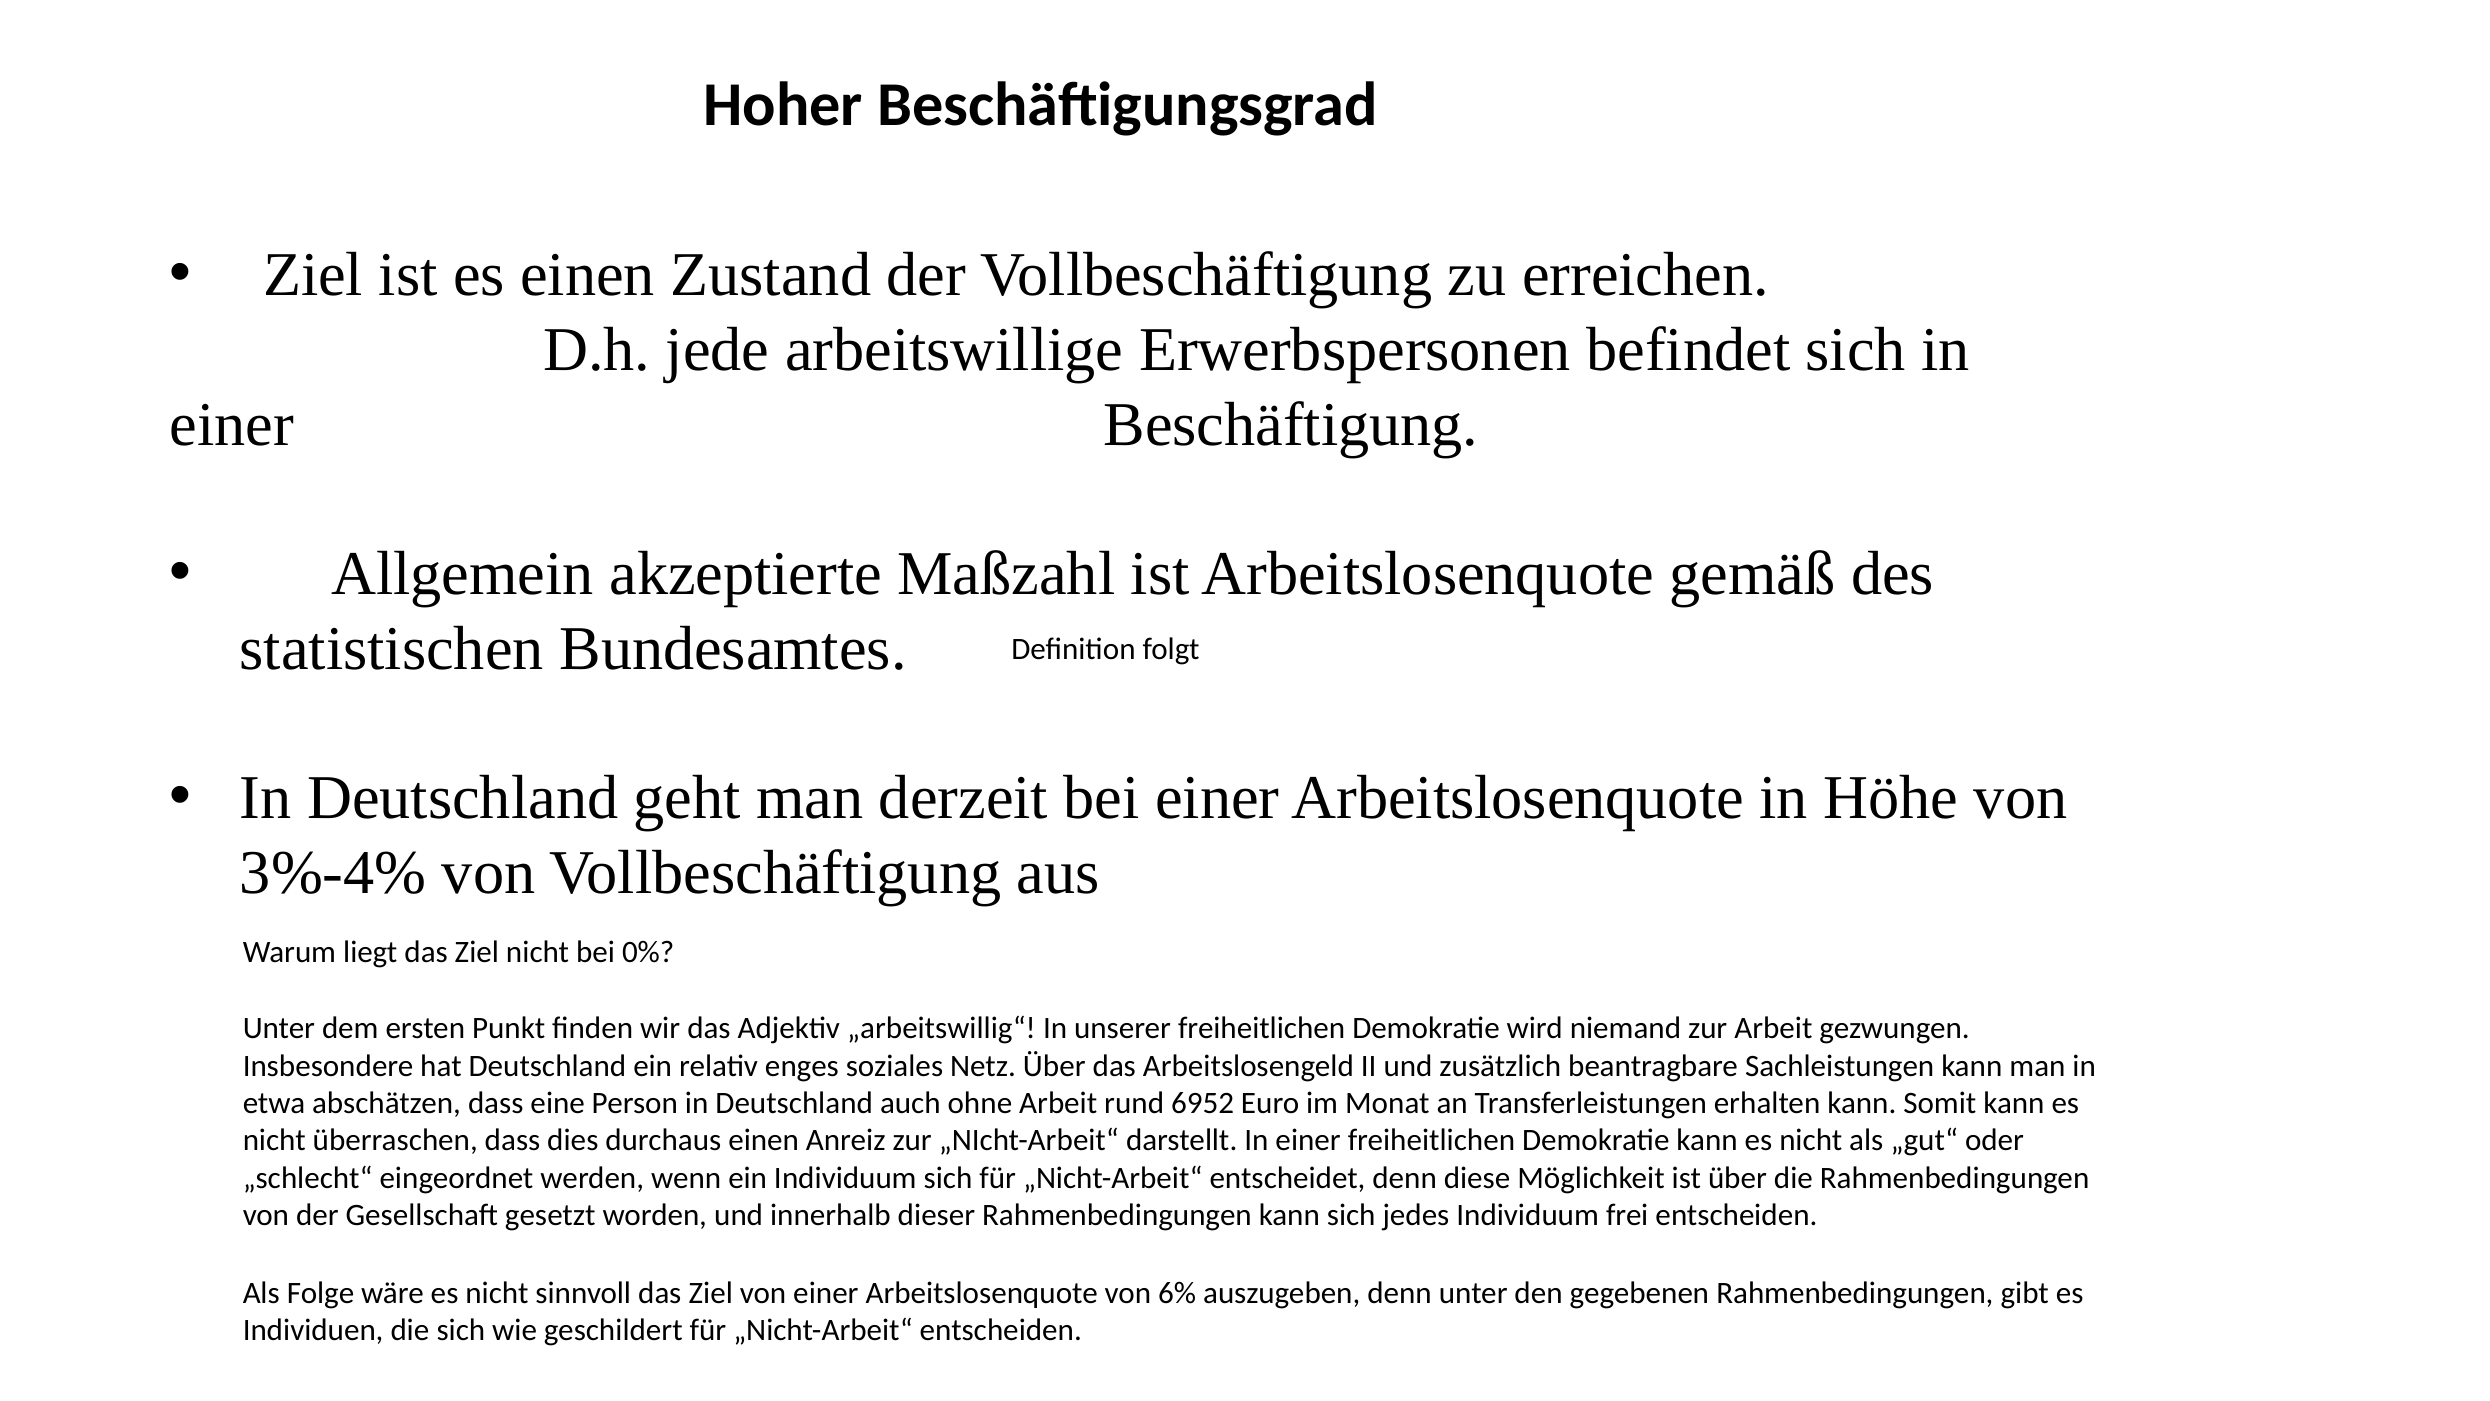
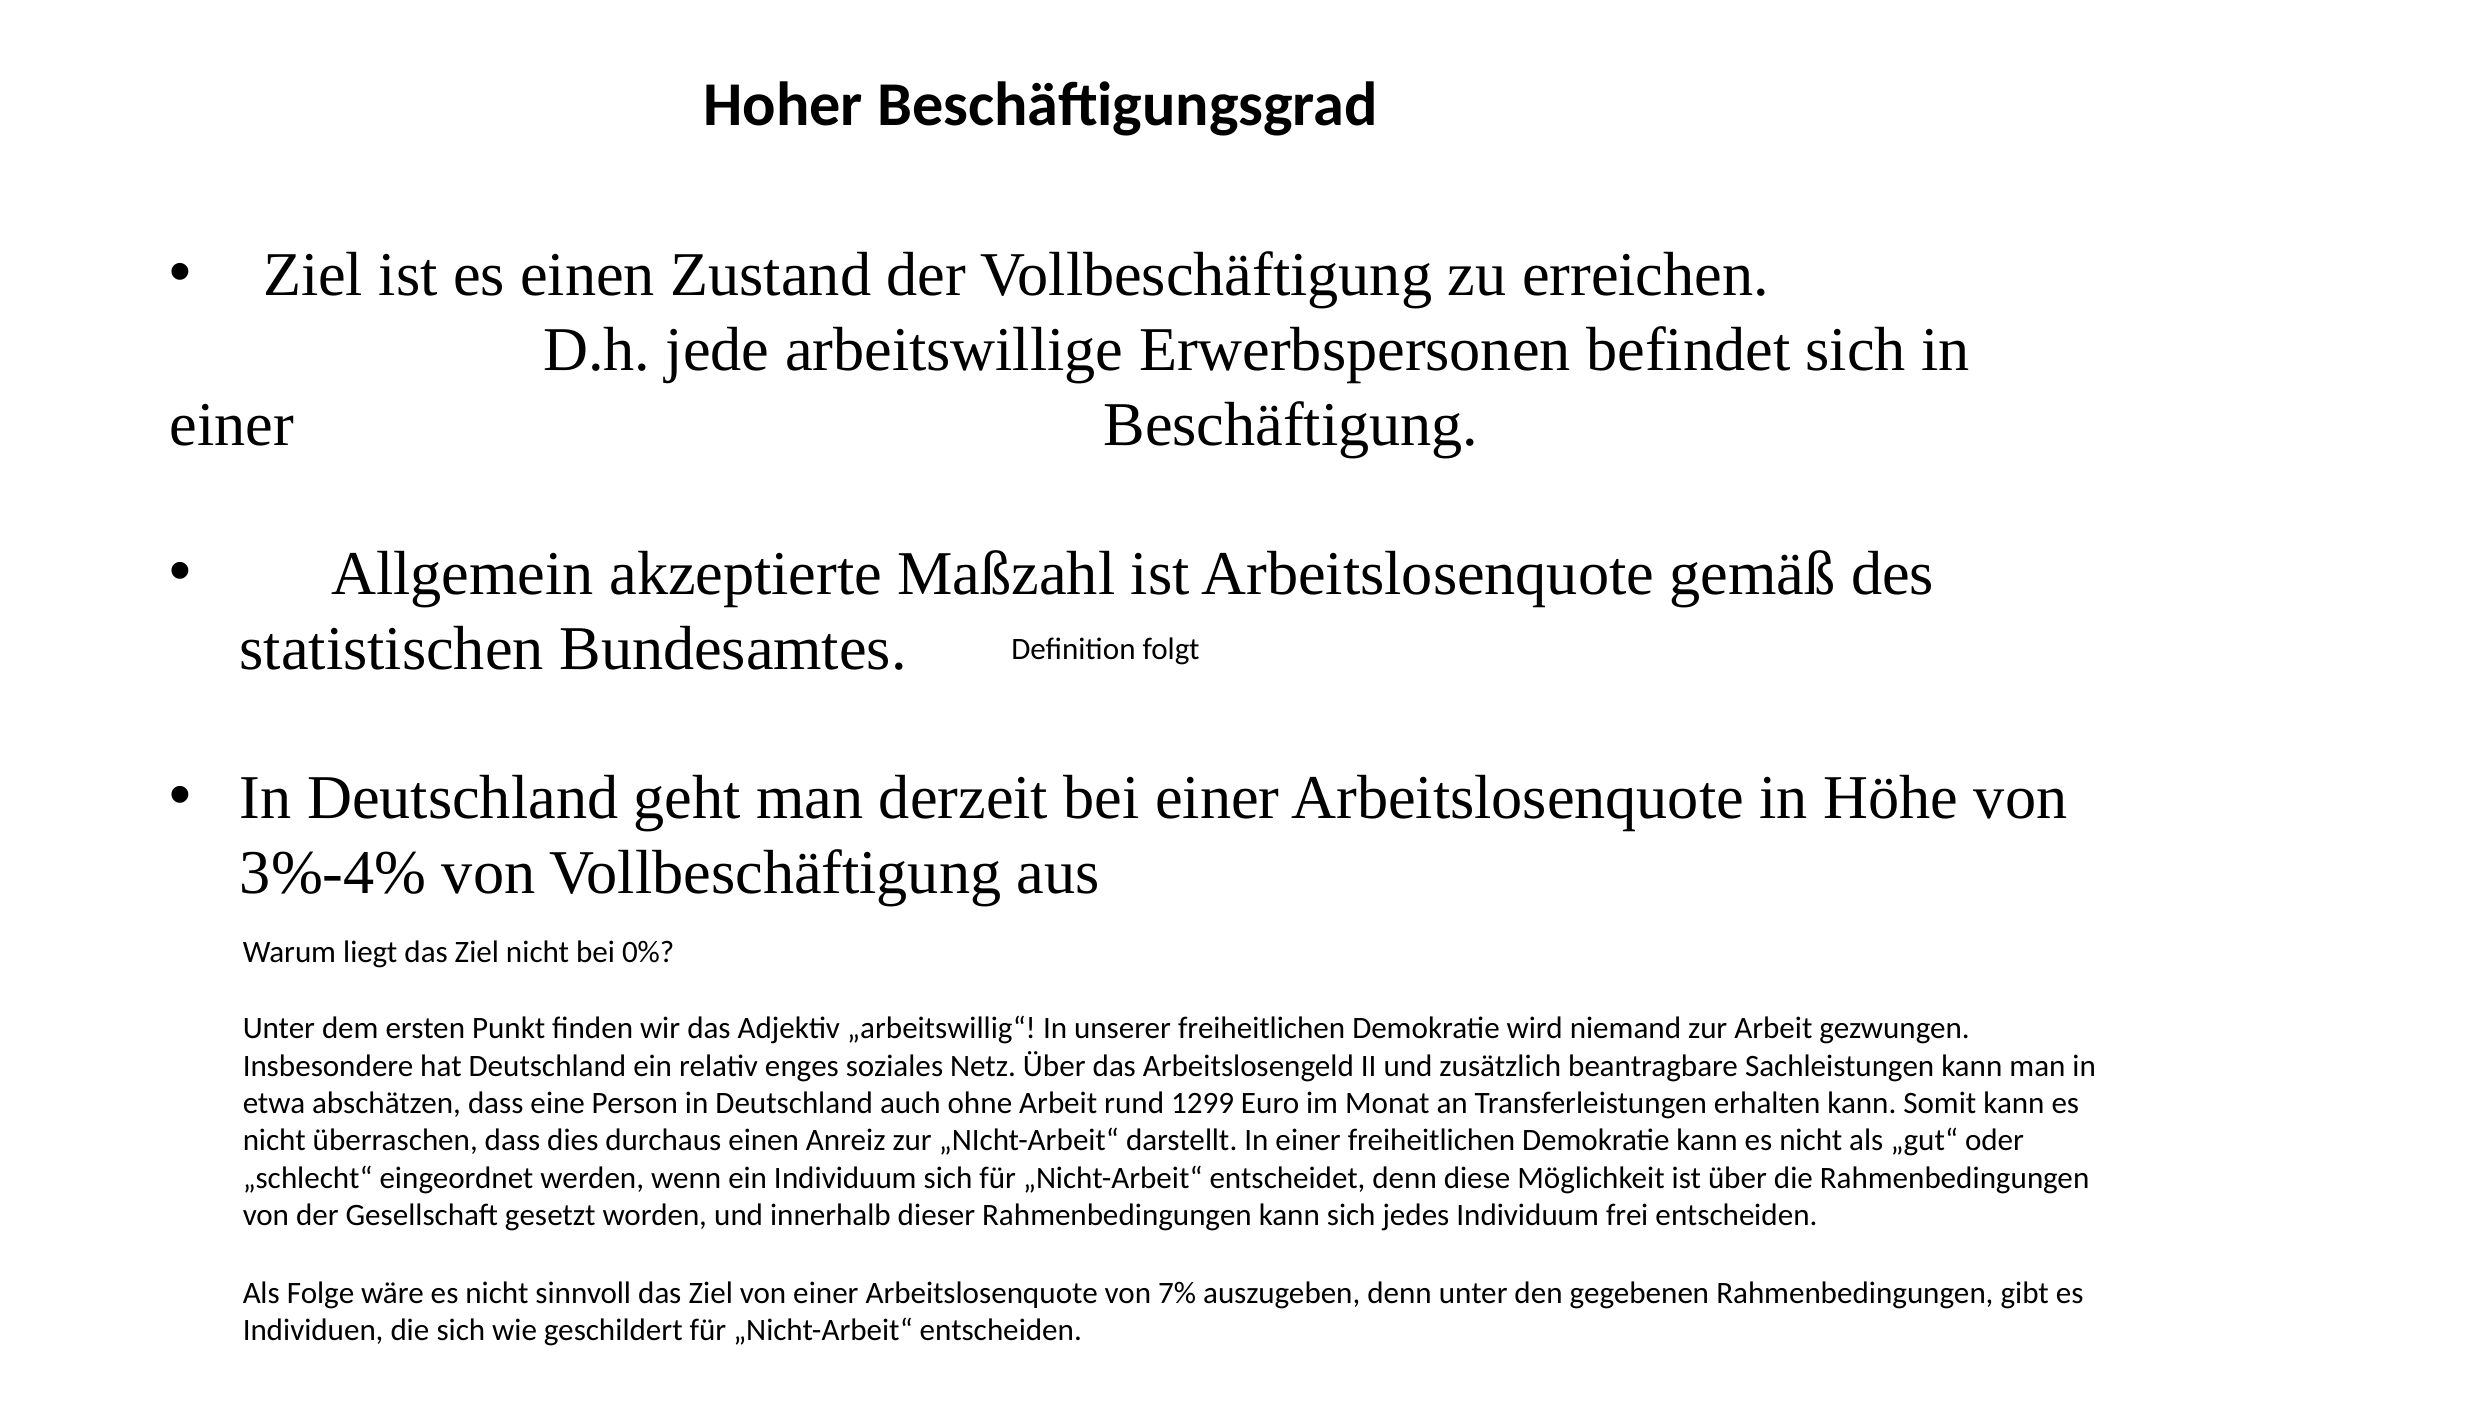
6952: 6952 -> 1299
6%: 6% -> 7%
